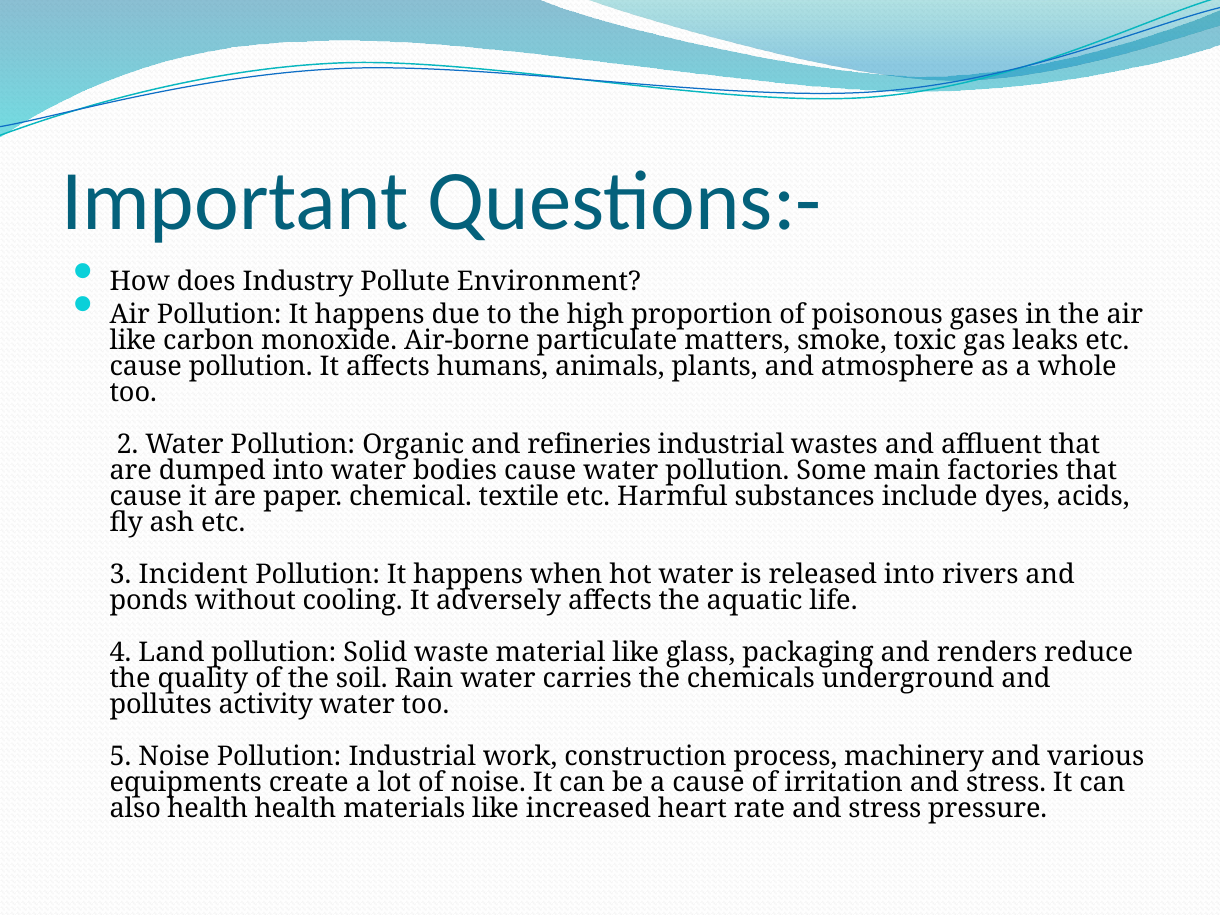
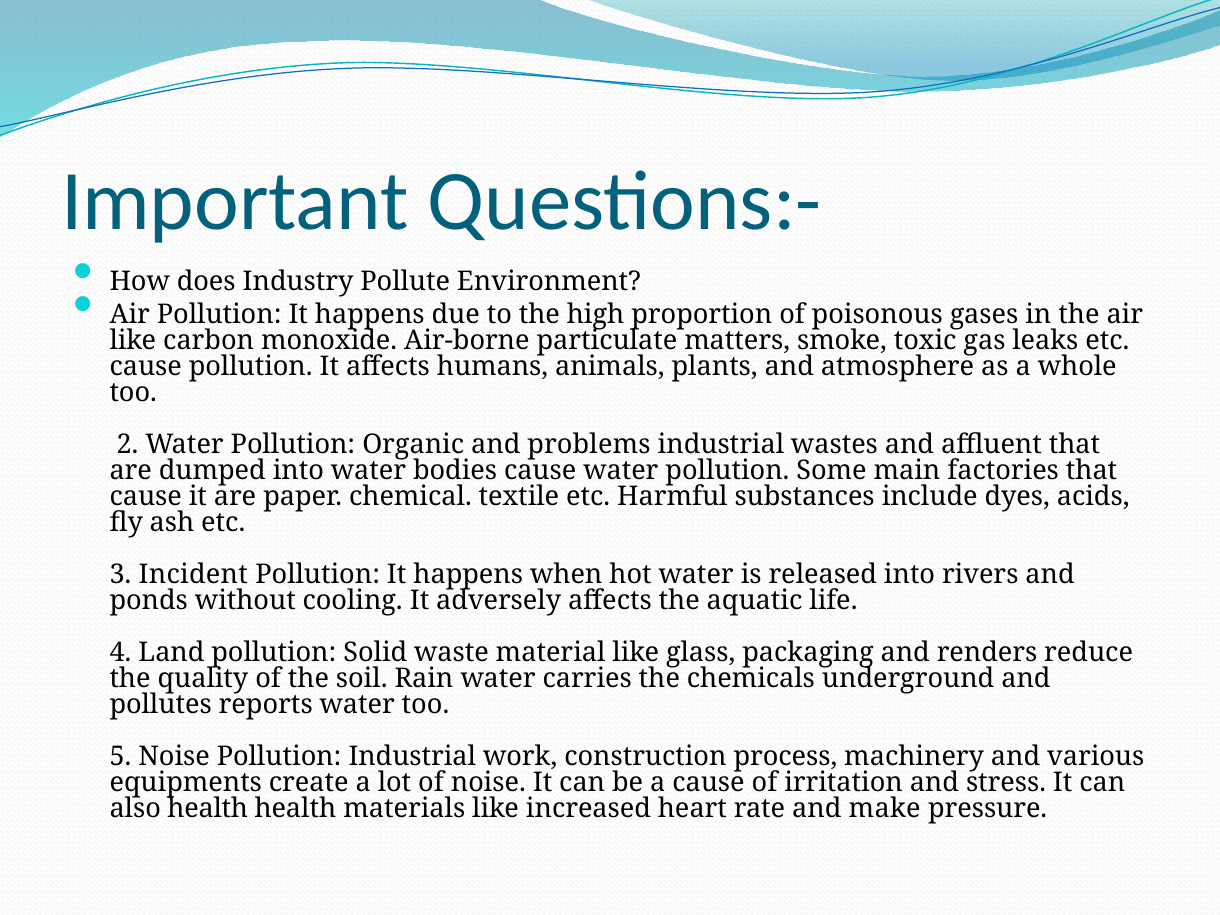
refineries: refineries -> problems
activity: activity -> reports
rate and stress: stress -> make
